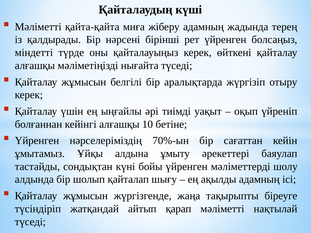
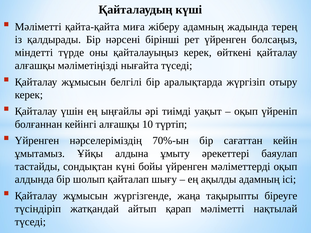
бетіне: бетіне -> түртіп
мәліметтерді шолу: шолу -> оқып
